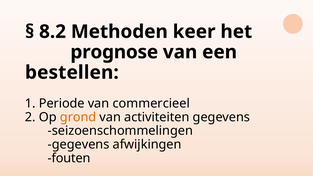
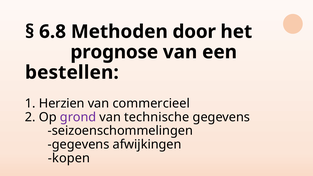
8.2: 8.2 -> 6.8
keer: keer -> door
Periode: Periode -> Herzien
grond colour: orange -> purple
activiteiten: activiteiten -> technische
fouten: fouten -> kopen
